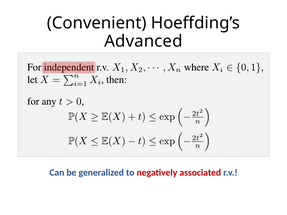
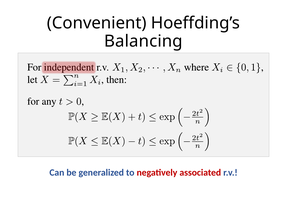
Advanced: Advanced -> Balancing
